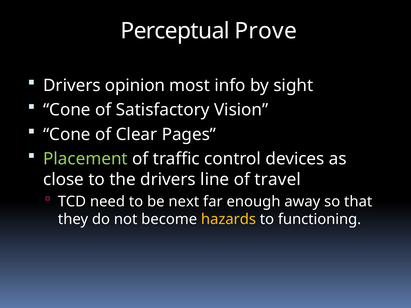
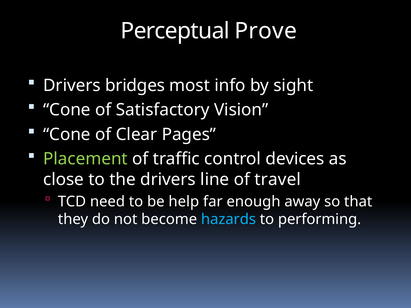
opinion: opinion -> bridges
next: next -> help
hazards colour: yellow -> light blue
functioning: functioning -> performing
